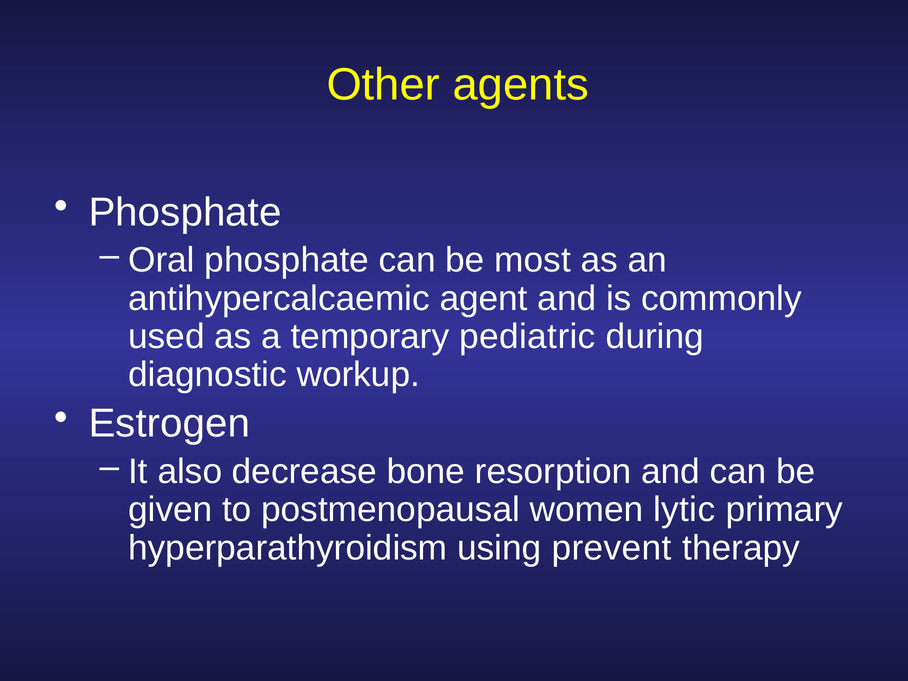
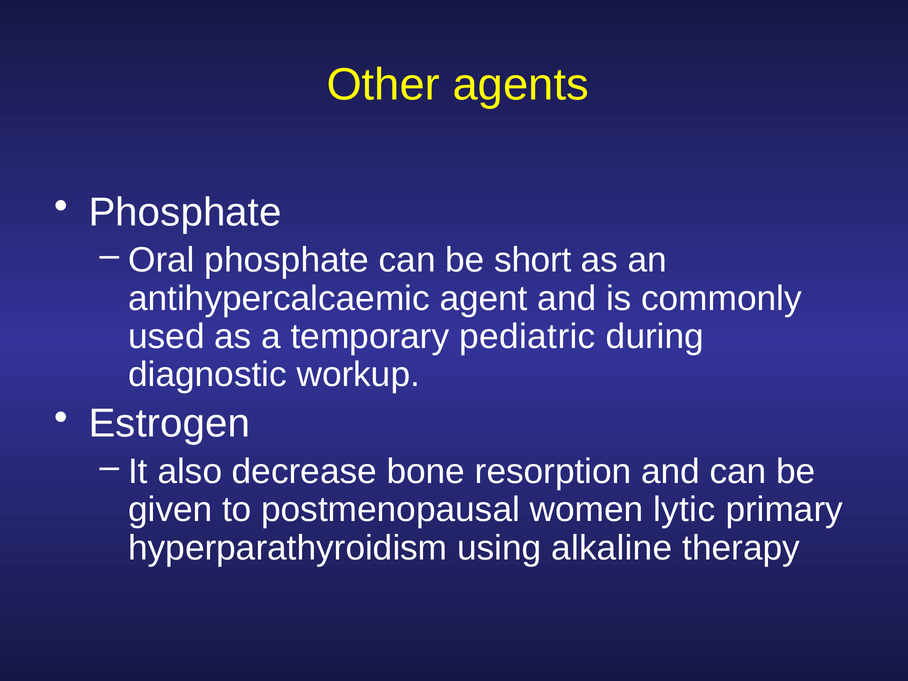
most: most -> short
prevent: prevent -> alkaline
